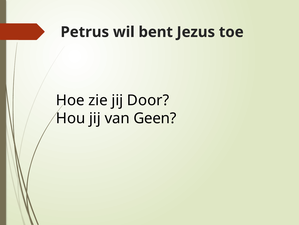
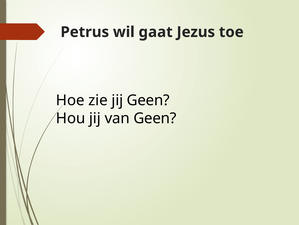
bent: bent -> gaat
jij Door: Door -> Geen
